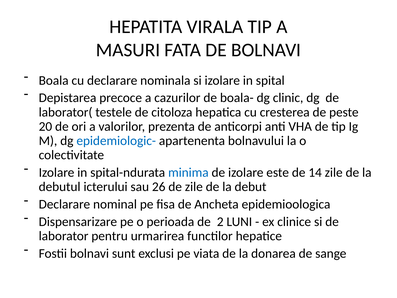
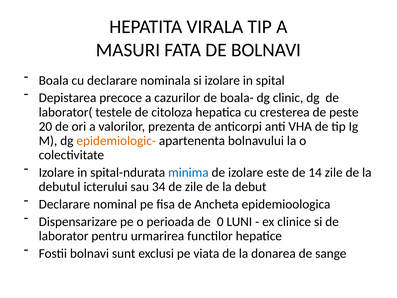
epidemiologic- colour: blue -> orange
26: 26 -> 34
2: 2 -> 0
